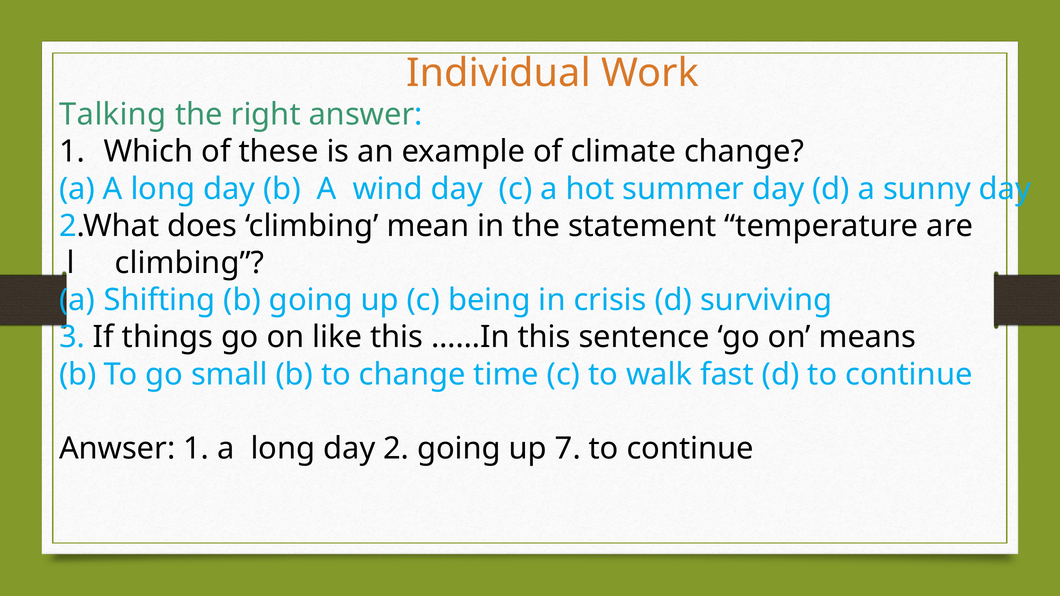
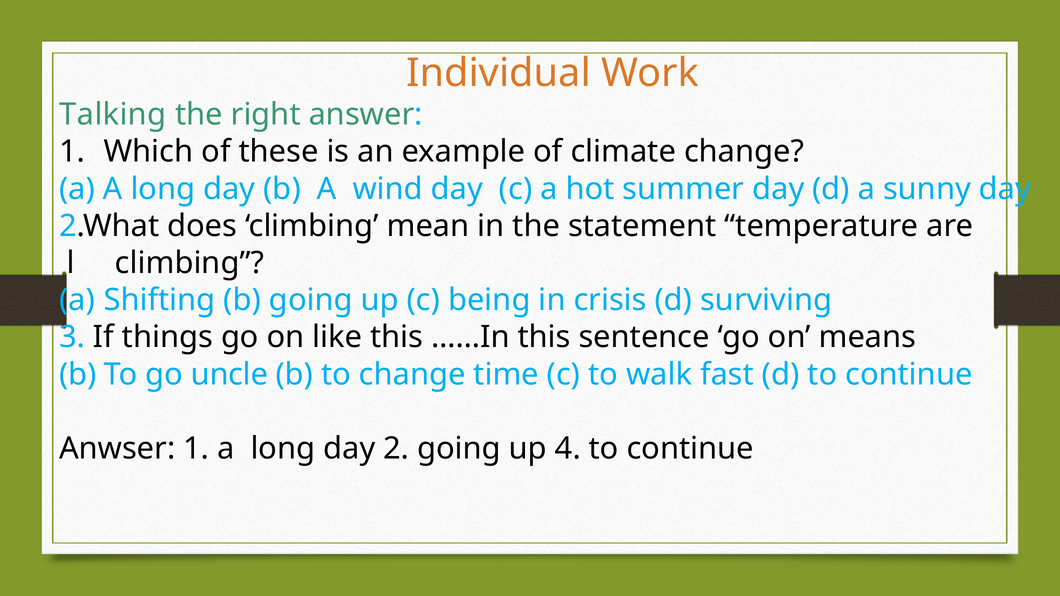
small: small -> uncle
7: 7 -> 4
